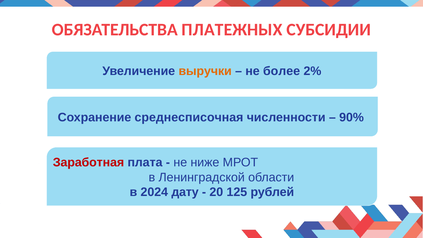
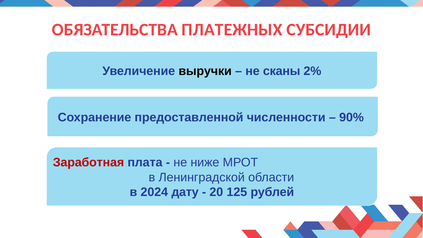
выручки colour: orange -> black
более: более -> сканы
среднесписочная: среднесписочная -> предоставленной
